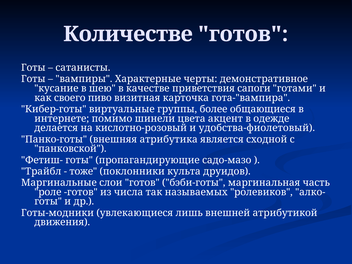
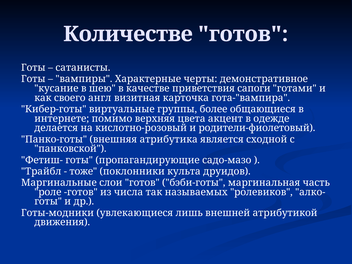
пиво: пиво -> англ
шинели: шинели -> верхняя
удобства-фиолетовый: удобства-фиолетовый -> родители-фиолетовый
